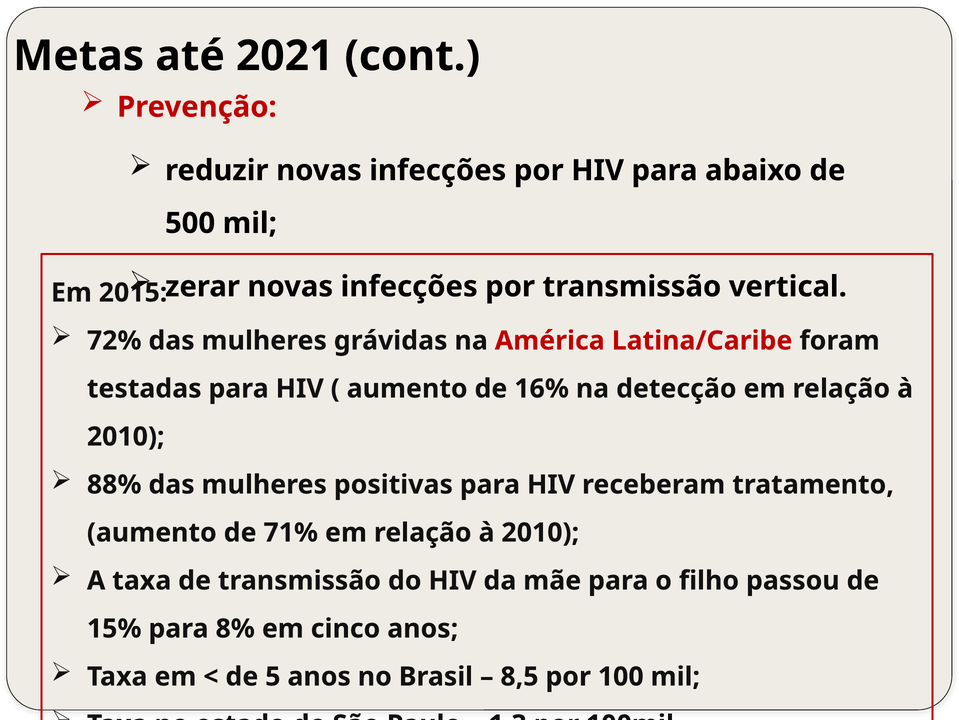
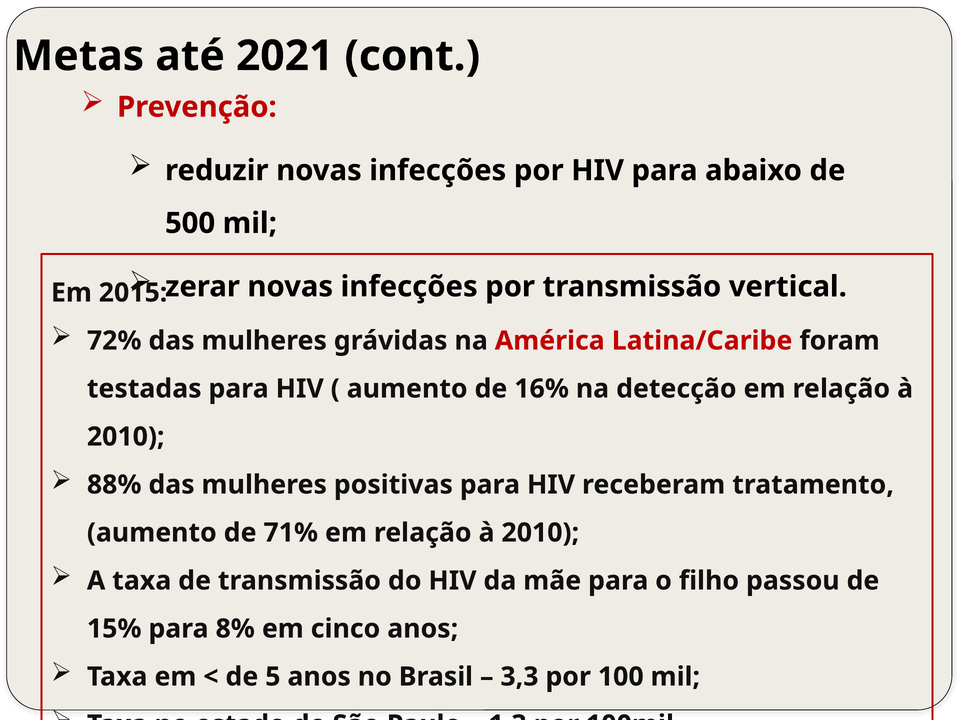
8,5: 8,5 -> 3,3
